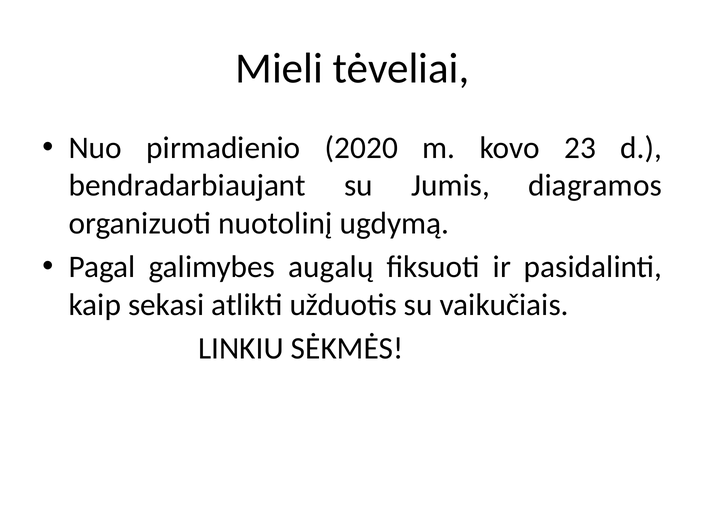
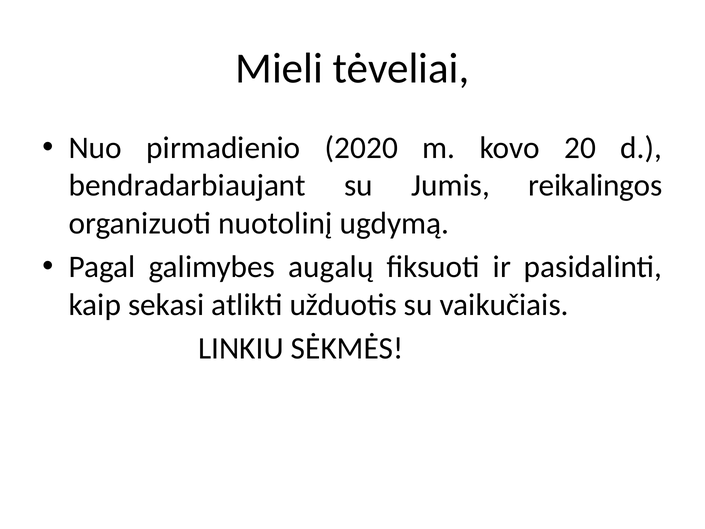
23: 23 -> 20
diagramos: diagramos -> reikalingos
